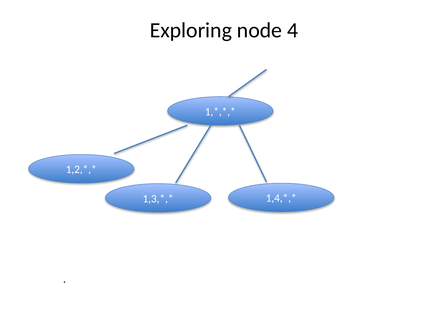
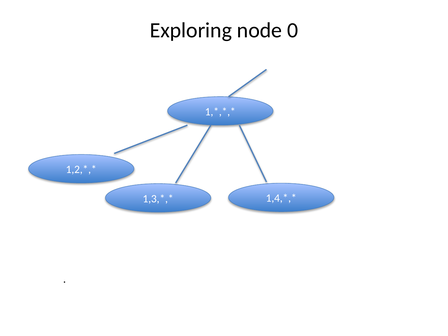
4: 4 -> 0
